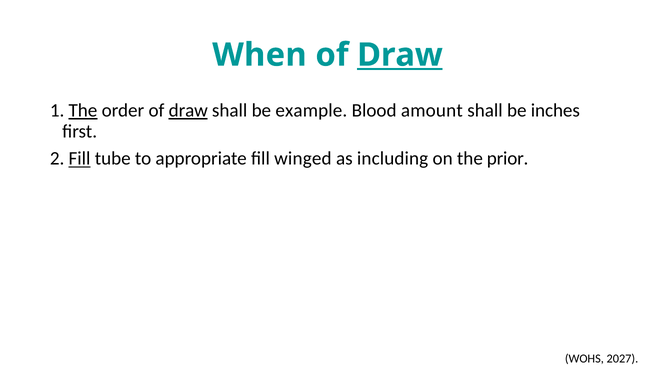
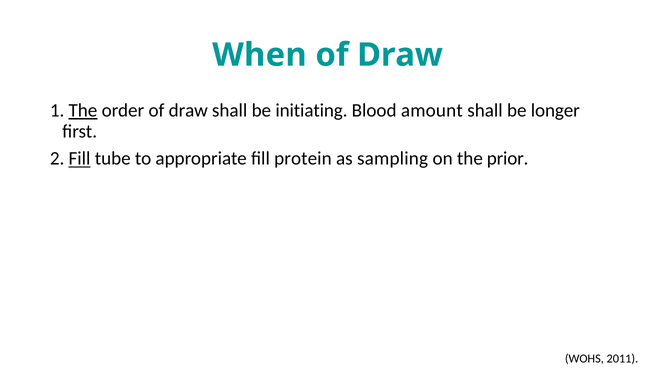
Draw at (400, 55) underline: present -> none
draw at (188, 111) underline: present -> none
example: example -> initiating
inches: inches -> longer
winged: winged -> protein
including: including -> sampling
2027: 2027 -> 2011
